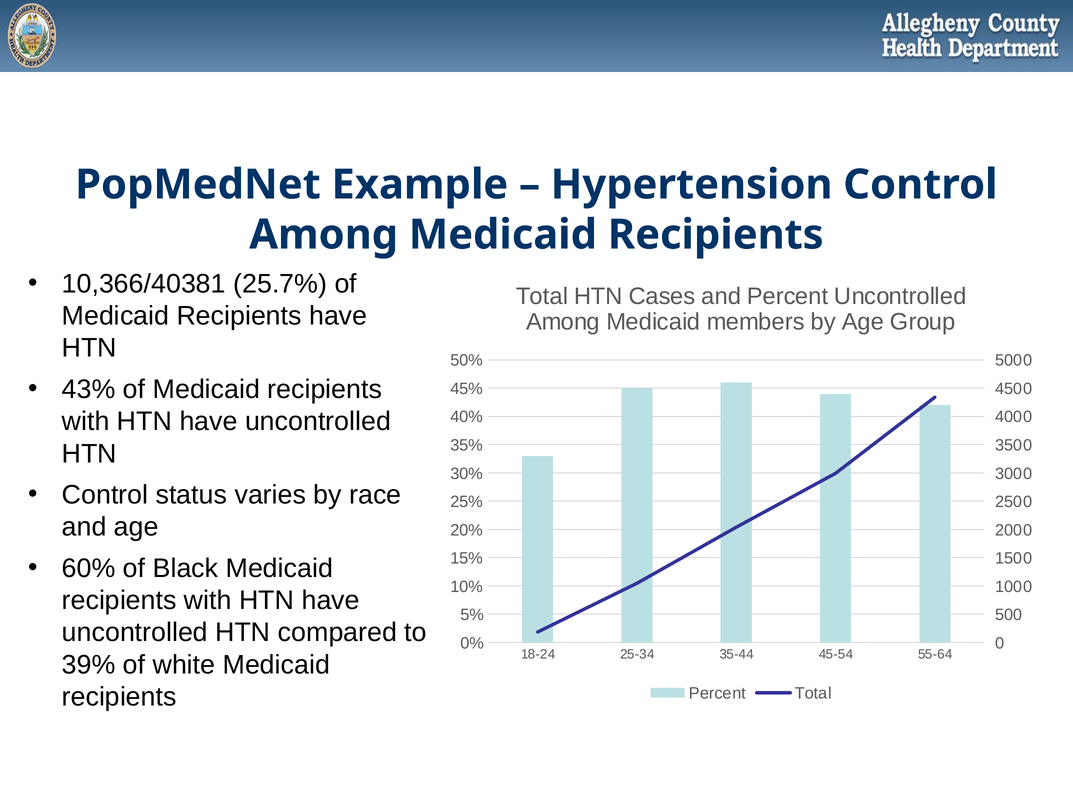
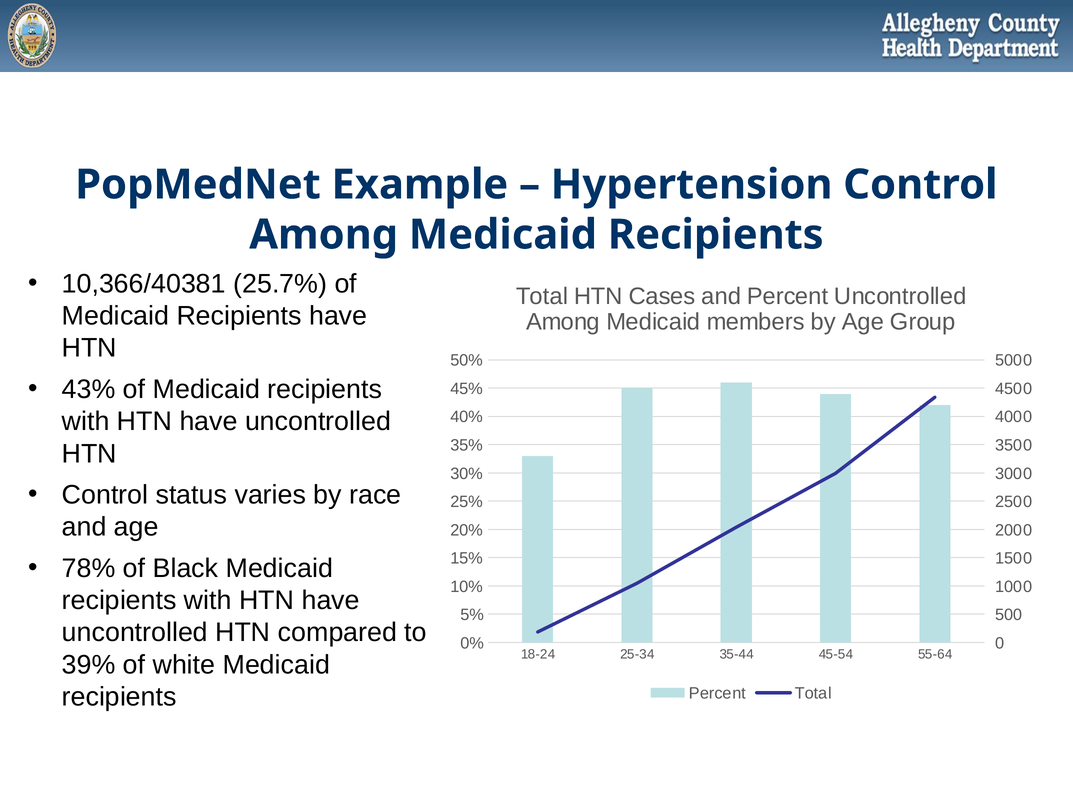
60%: 60% -> 78%
